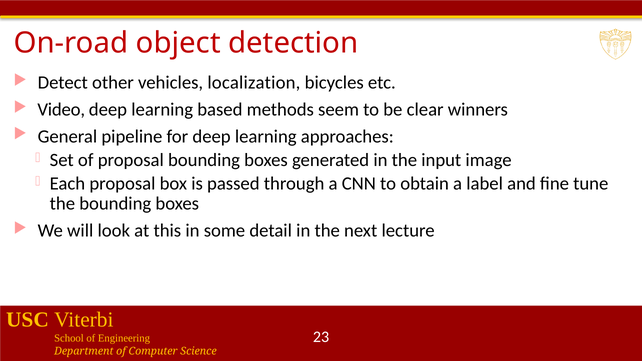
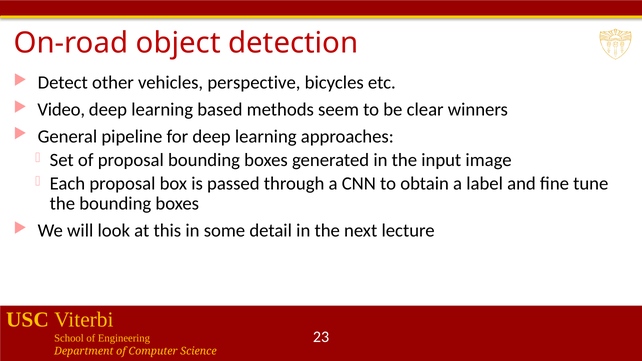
localization: localization -> perspective
